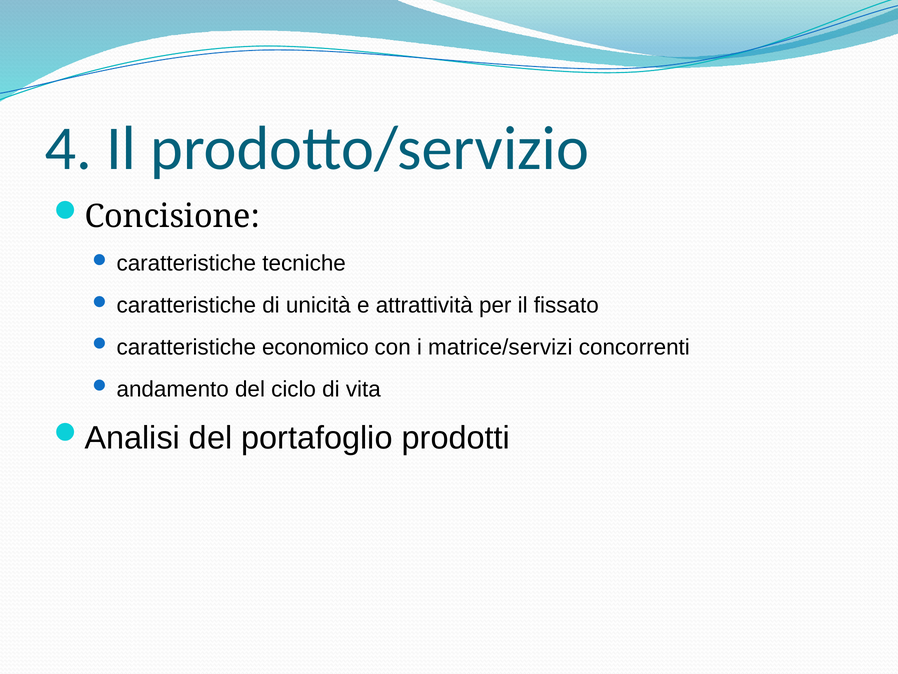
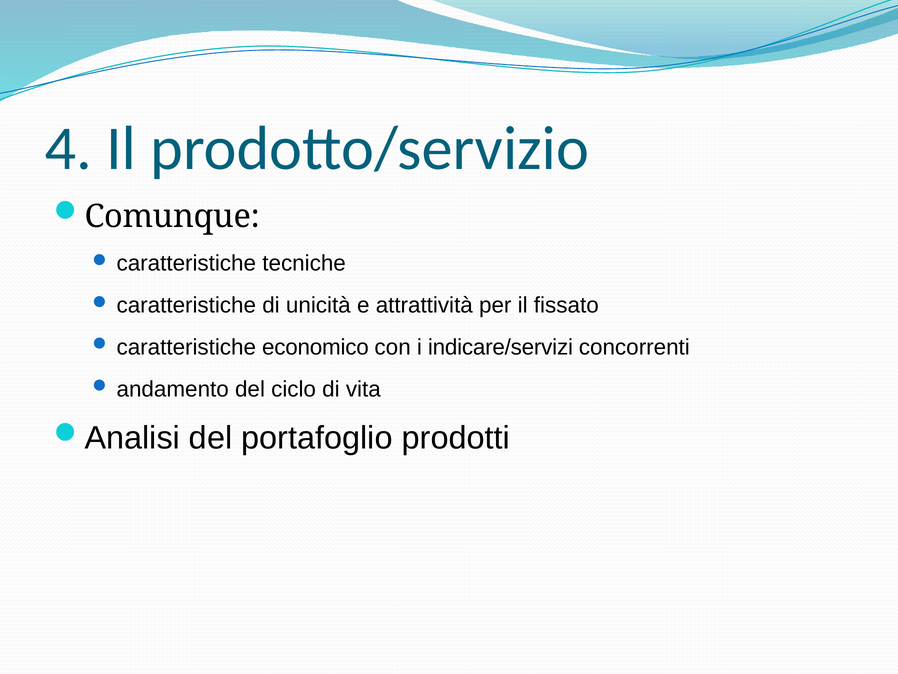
Concisione: Concisione -> Comunque
matrice/servizi: matrice/servizi -> indicare/servizi
